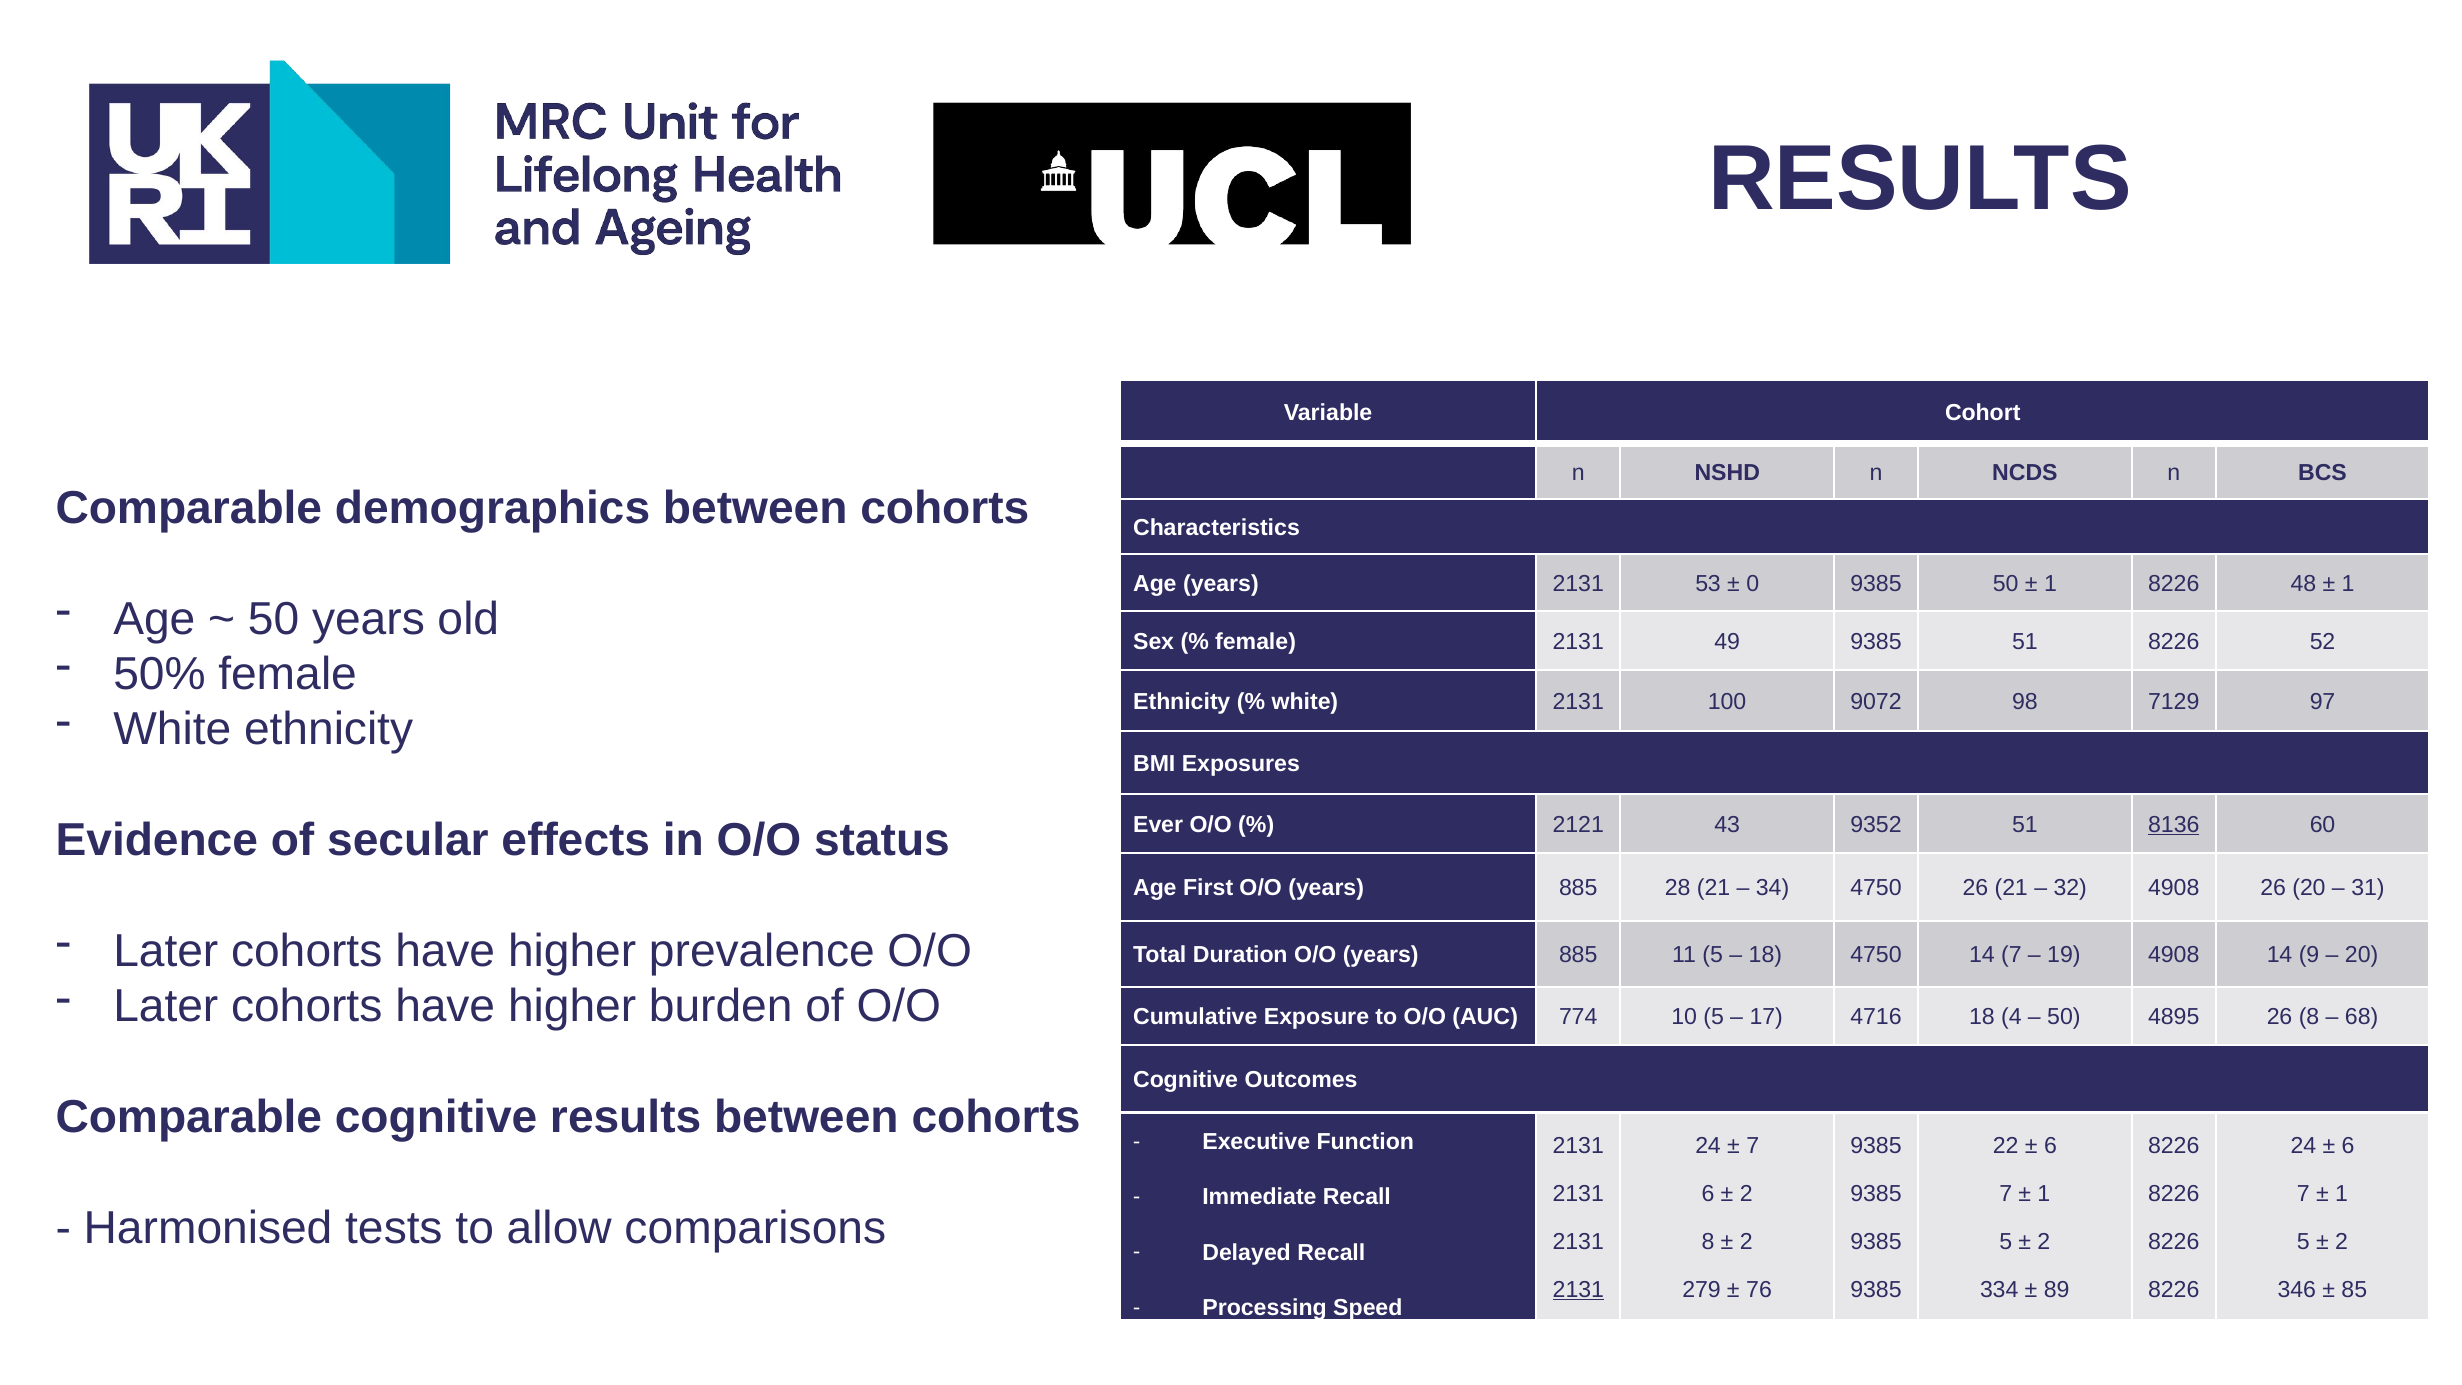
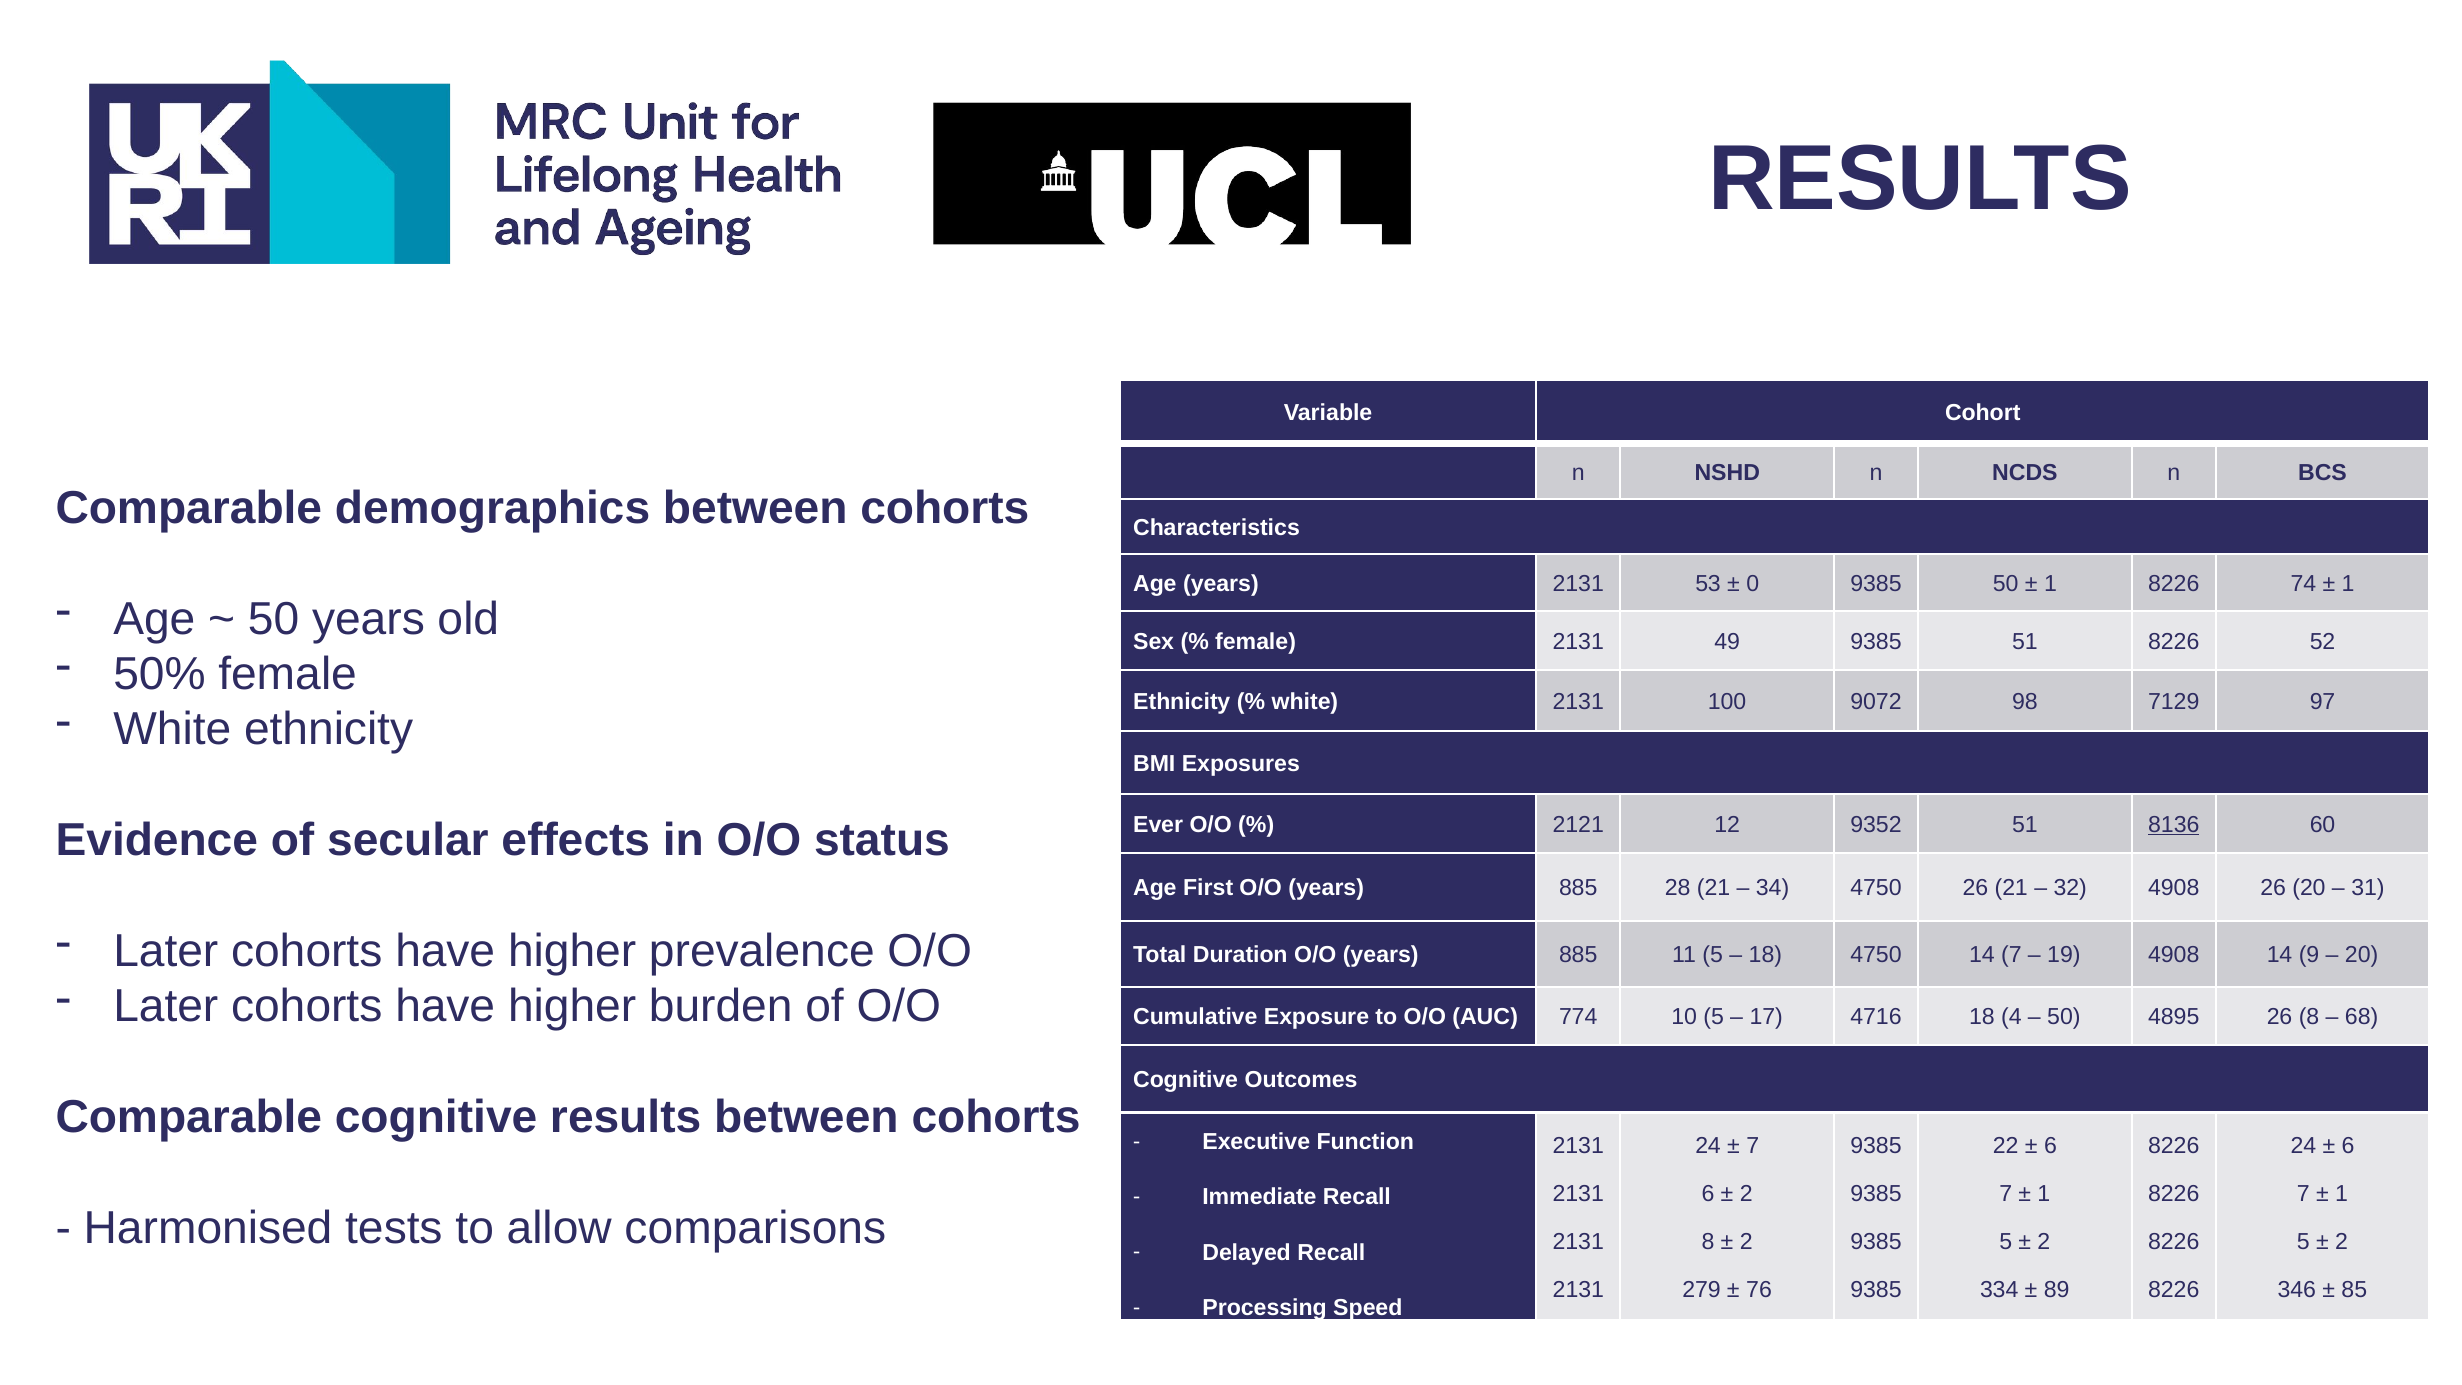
48: 48 -> 74
43: 43 -> 12
2131 at (1578, 1290) underline: present -> none
